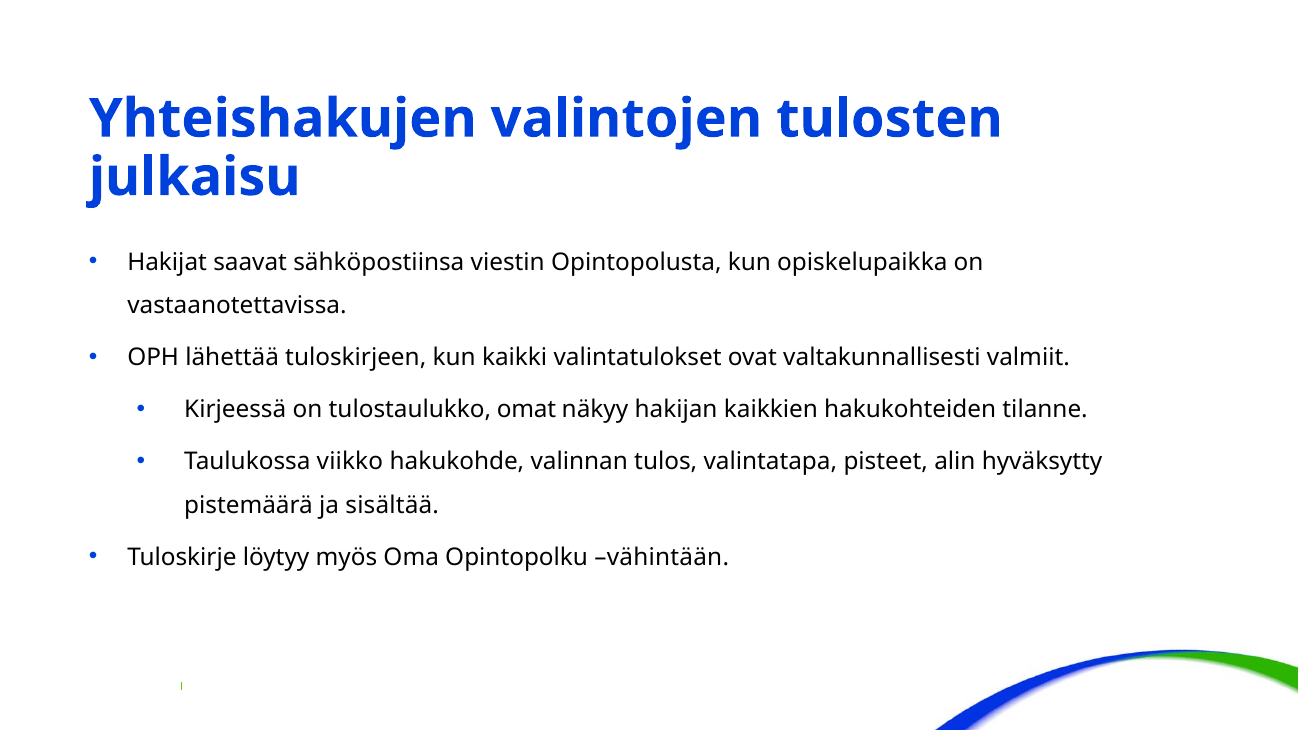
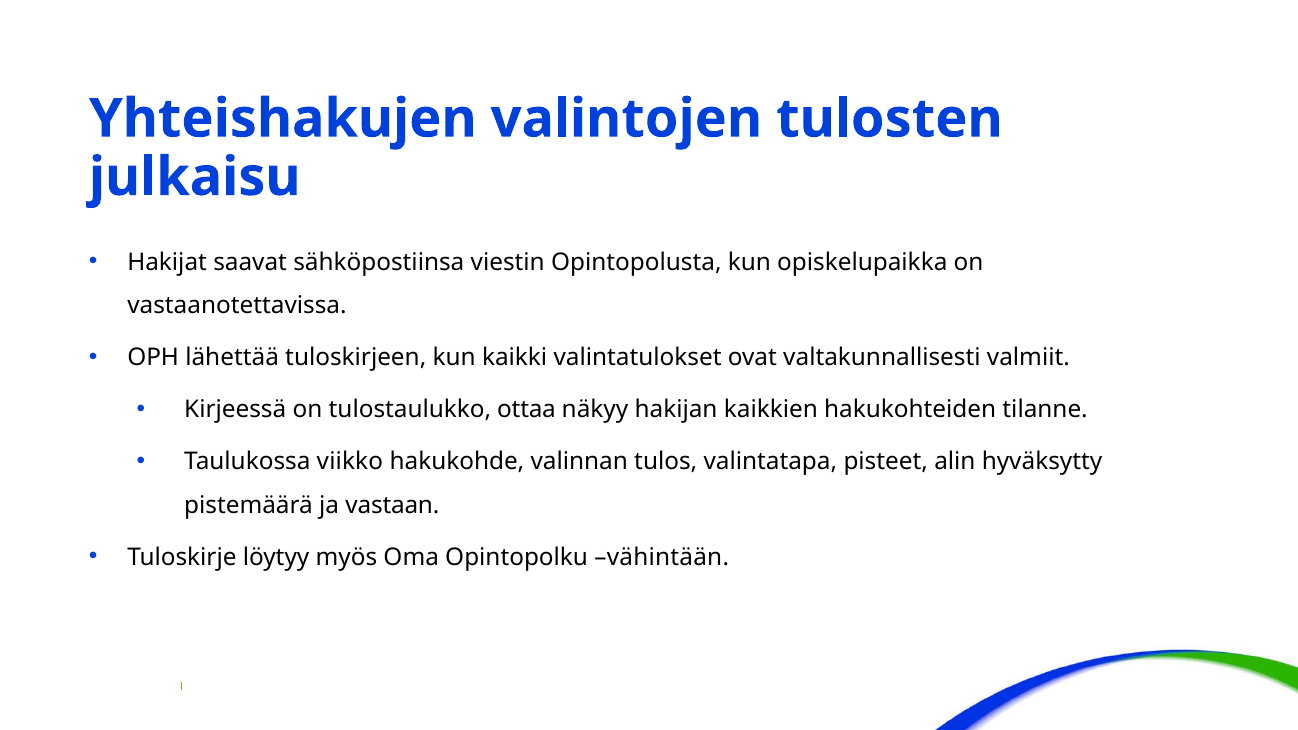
omat: omat -> ottaa
sisältää: sisältää -> vastaan
